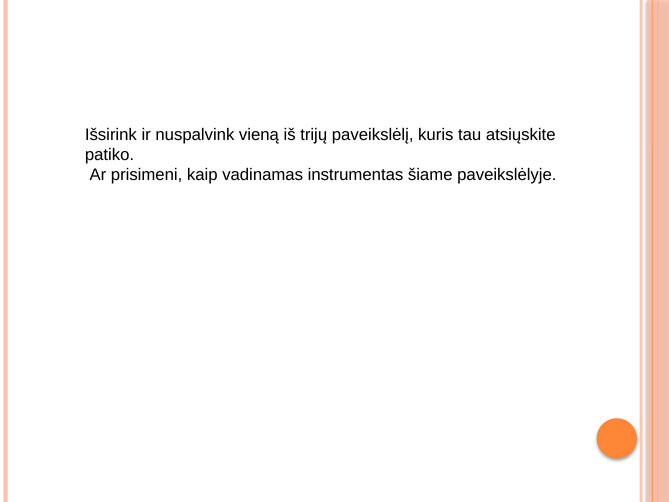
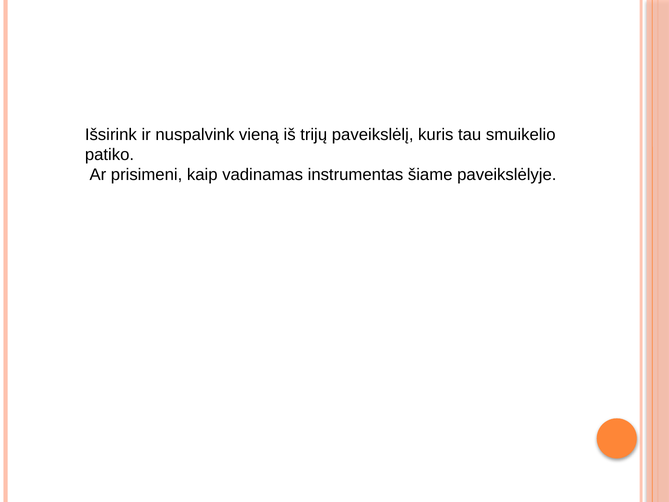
atsiųskite: atsiųskite -> smuikelio
